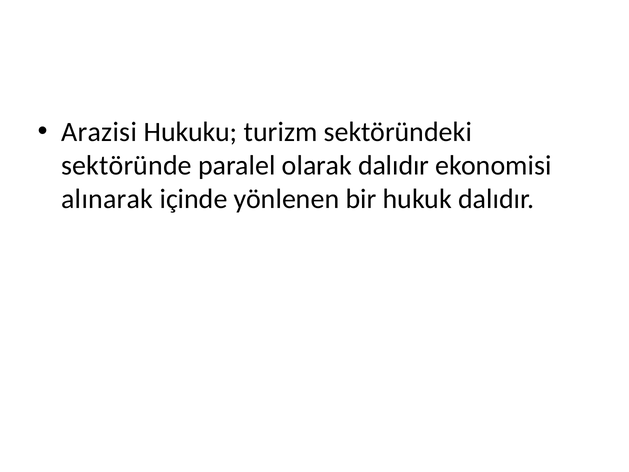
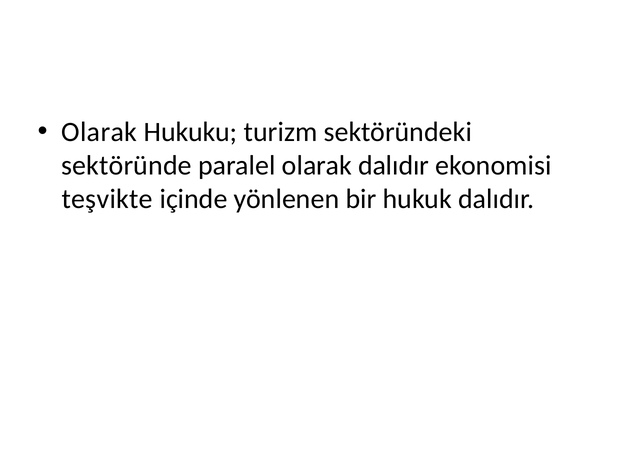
Arazisi at (99, 132): Arazisi -> Olarak
alınarak: alınarak -> teşvikte
